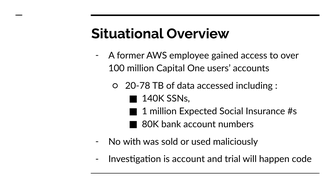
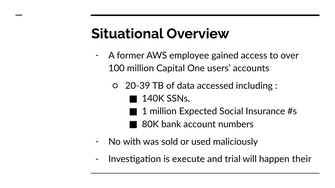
20-78: 20-78 -> 20-39
is account: account -> execute
code: code -> their
